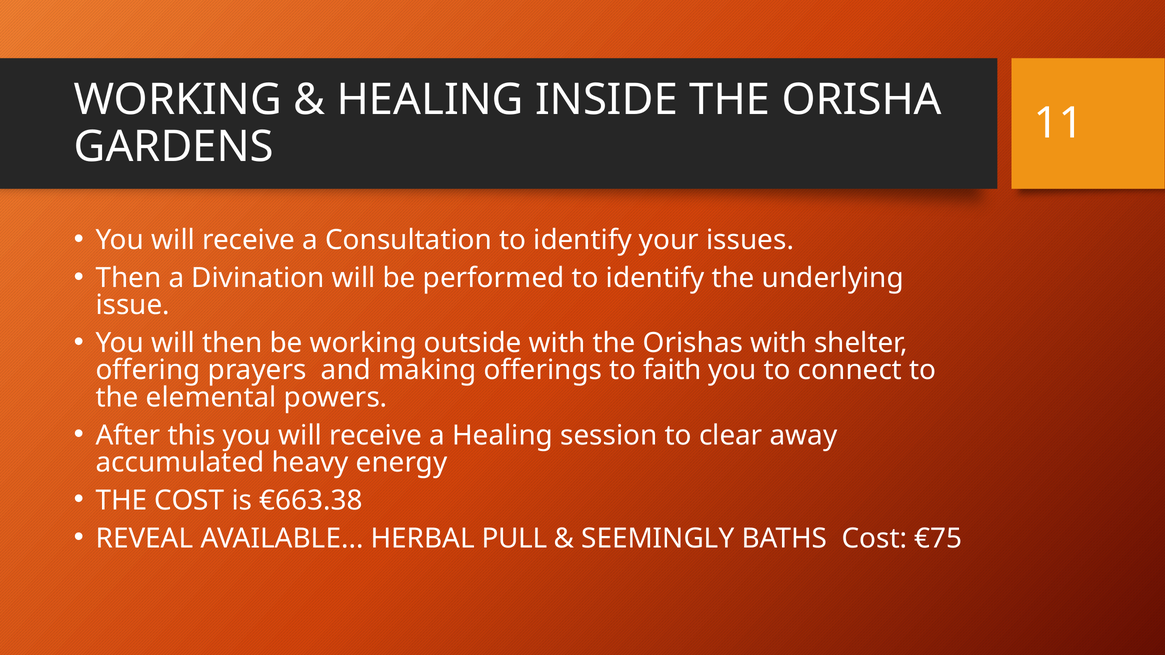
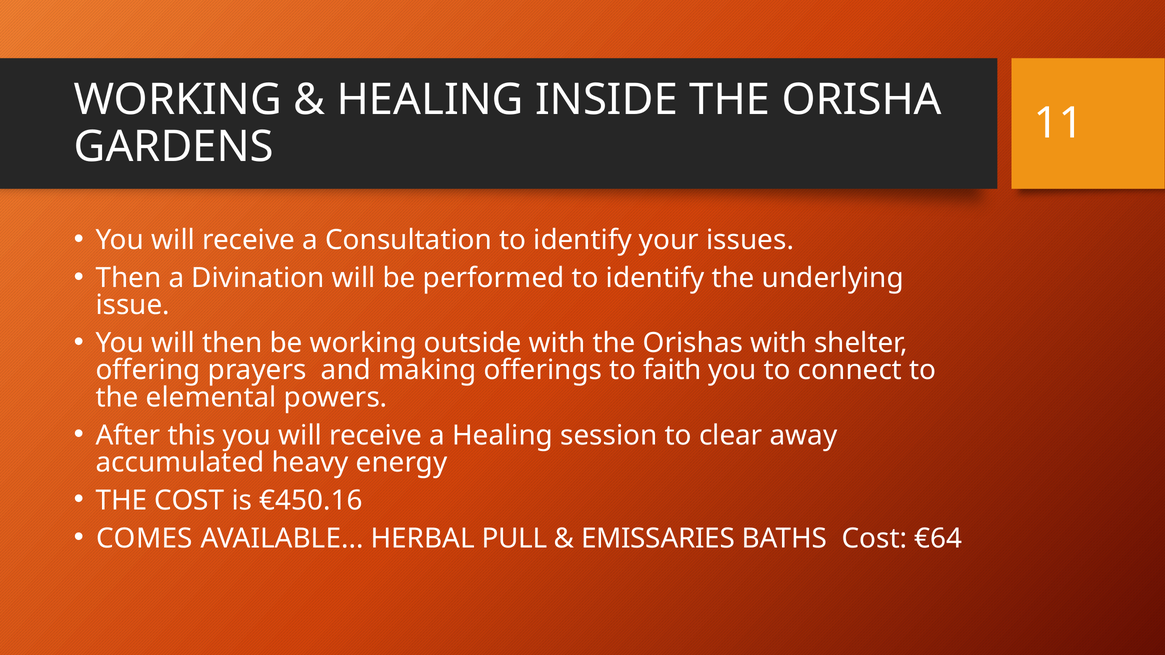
€663.38: €663.38 -> €450.16
REVEAL: REVEAL -> COMES
SEEMINGLY: SEEMINGLY -> EMISSARIES
€75: €75 -> €64
